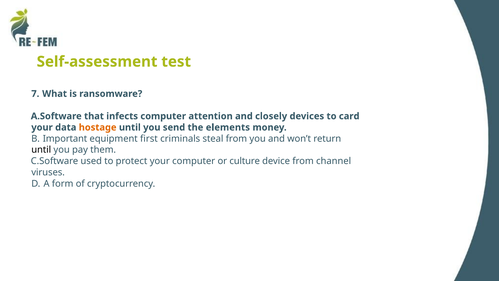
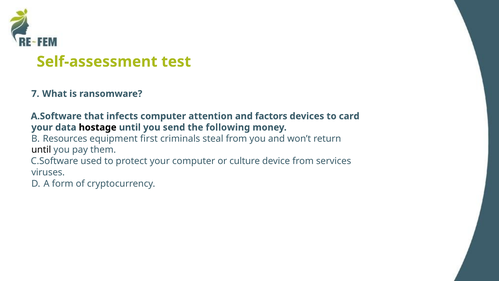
closely: closely -> factors
hostage colour: orange -> black
elements: elements -> following
Important: Important -> Resources
channel: channel -> services
